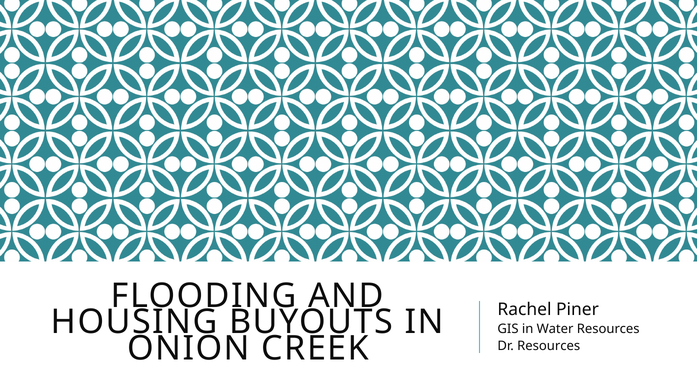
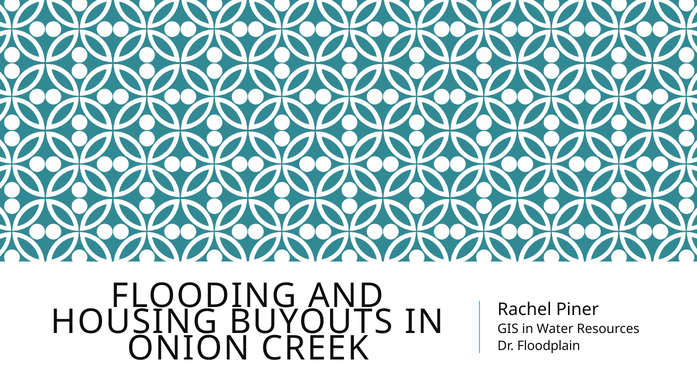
Dr Resources: Resources -> Floodplain
